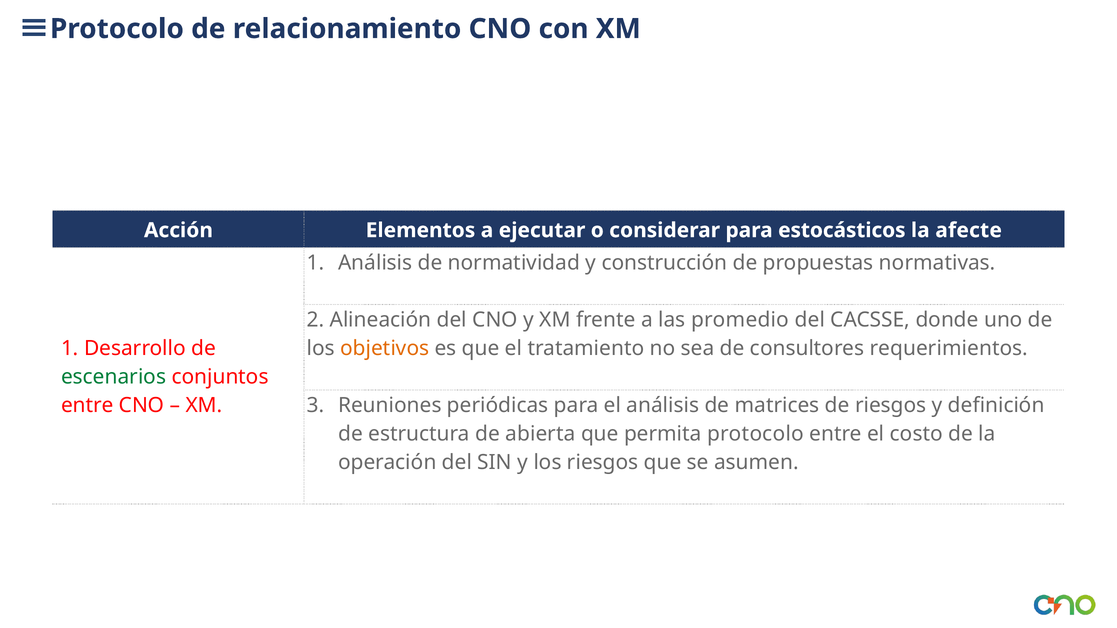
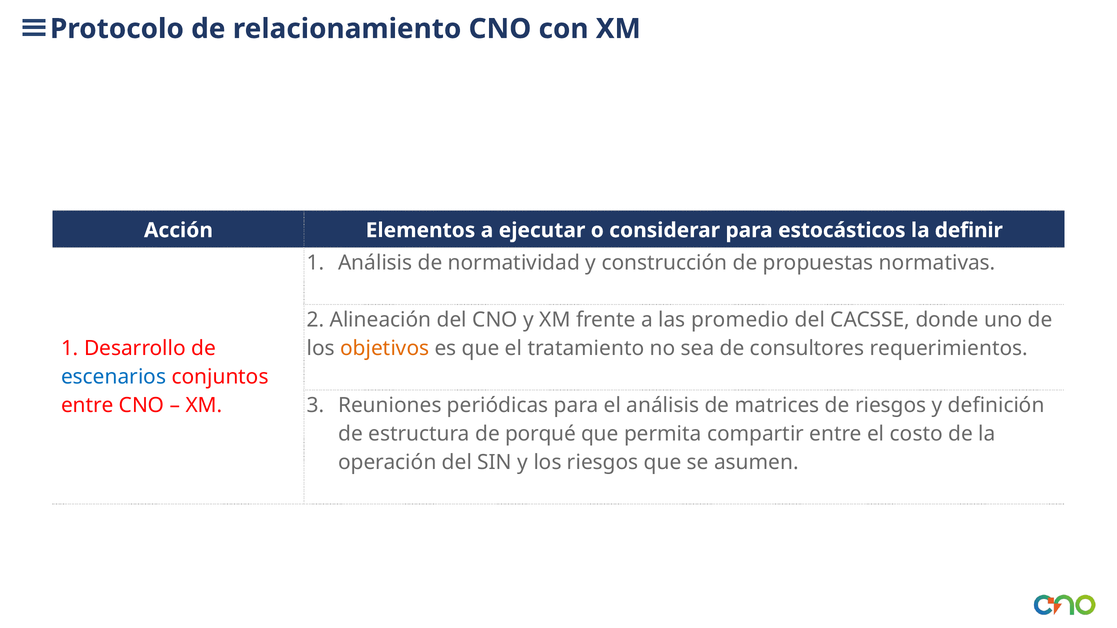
afecte: afecte -> definir
escenarios colour: green -> blue
abierta: abierta -> porqué
permita protocolo: protocolo -> compartir
